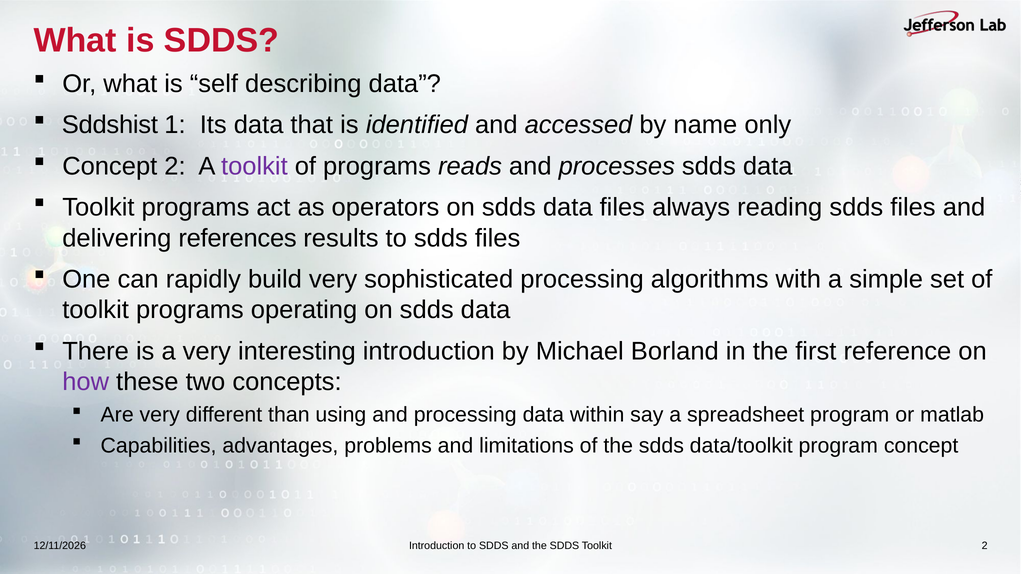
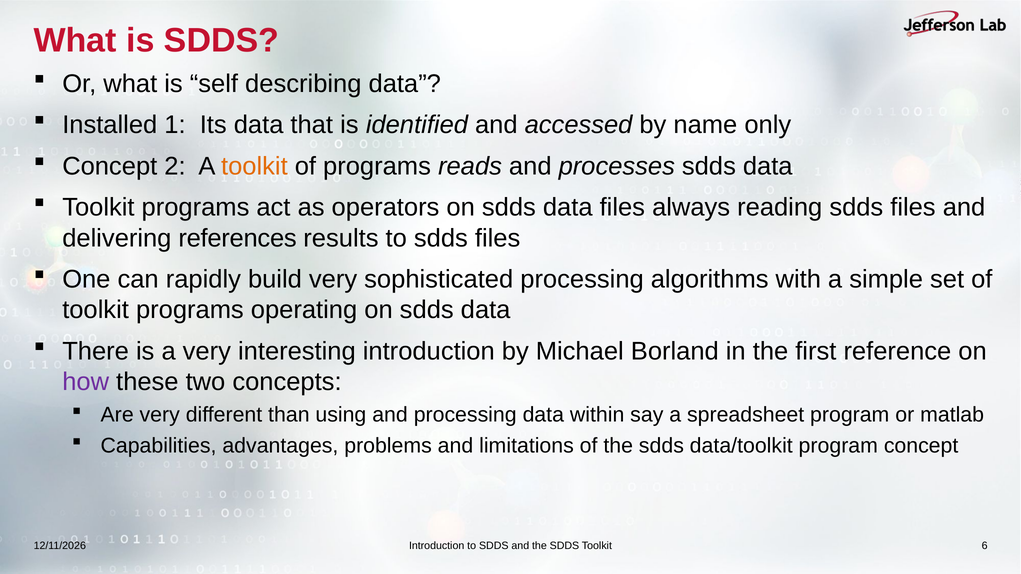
Sddshist: Sddshist -> Installed
toolkit at (254, 166) colour: purple -> orange
Toolkit 2: 2 -> 6
